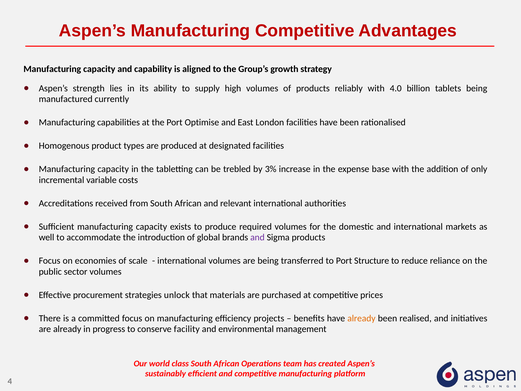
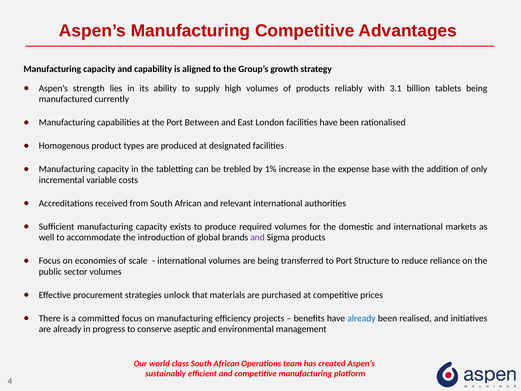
4.0: 4.0 -> 3.1
Optimise: Optimise -> Between
3%: 3% -> 1%
already at (361, 318) colour: orange -> blue
facility: facility -> aseptic
